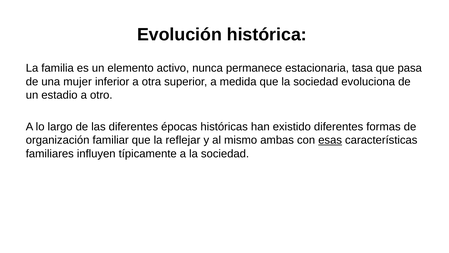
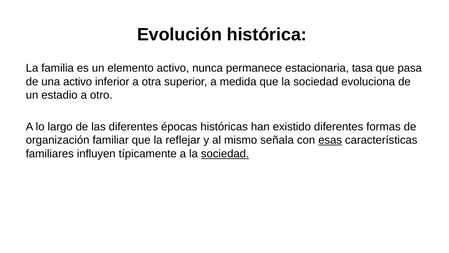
una mujer: mujer -> activo
ambas: ambas -> señala
sociedad at (225, 153) underline: none -> present
